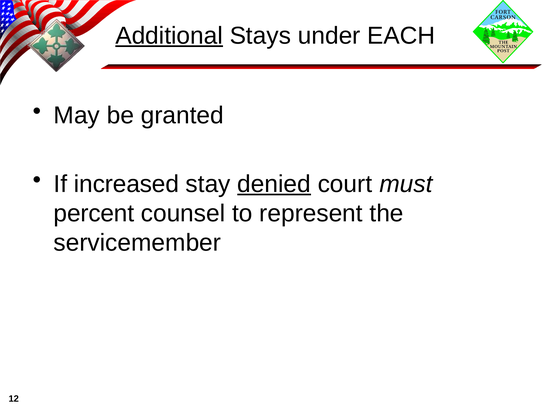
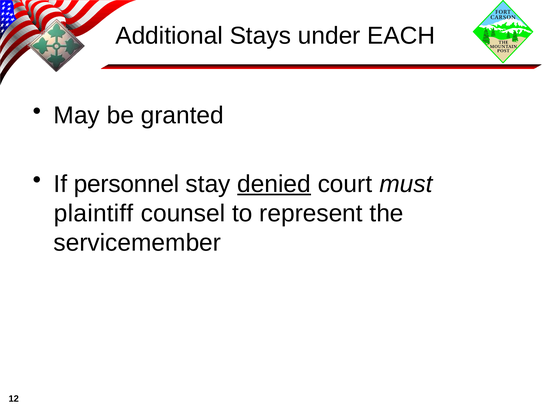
Additional underline: present -> none
increased: increased -> personnel
percent: percent -> plaintiff
